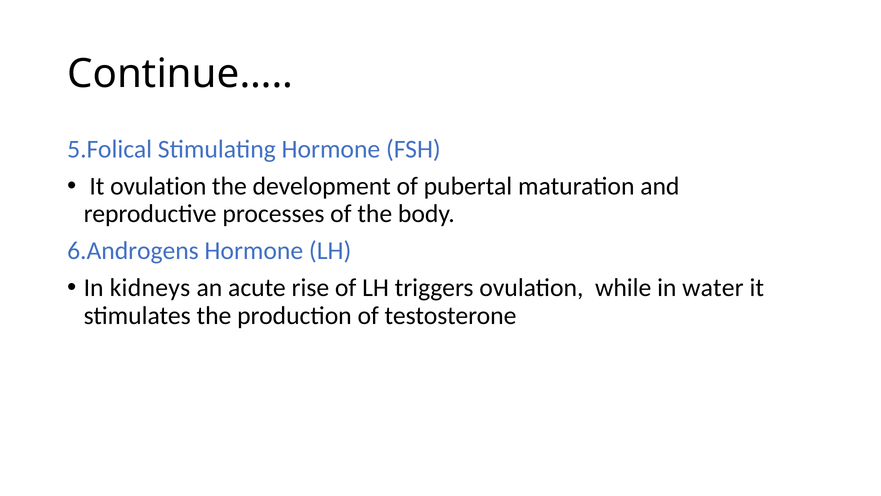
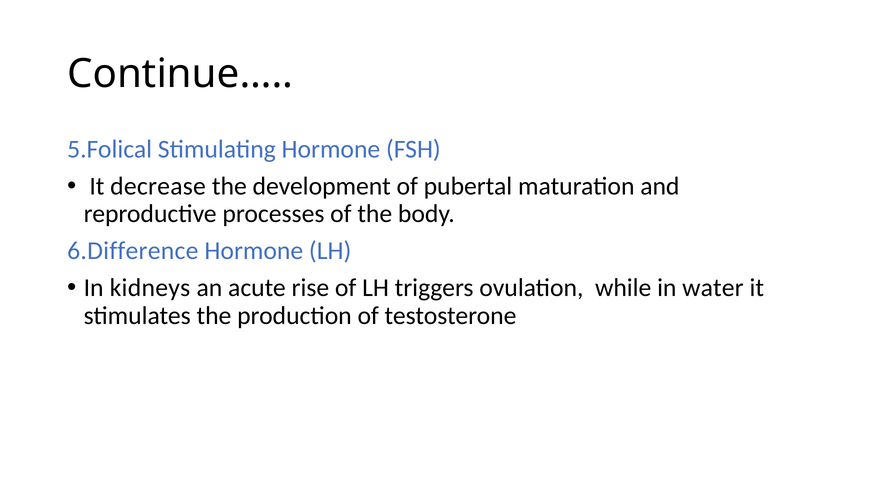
It ovulation: ovulation -> decrease
6.Androgens: 6.Androgens -> 6.Difference
